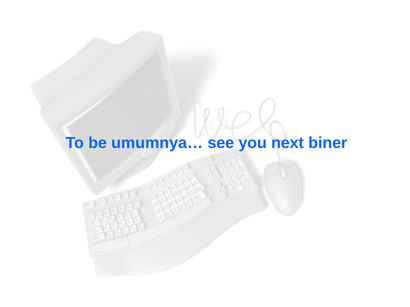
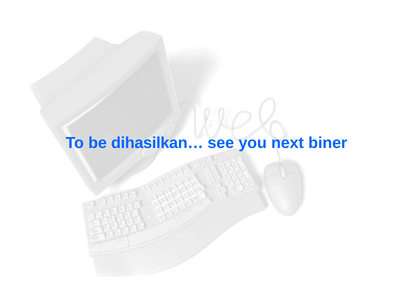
umumnya…: umumnya… -> dihasilkan…
